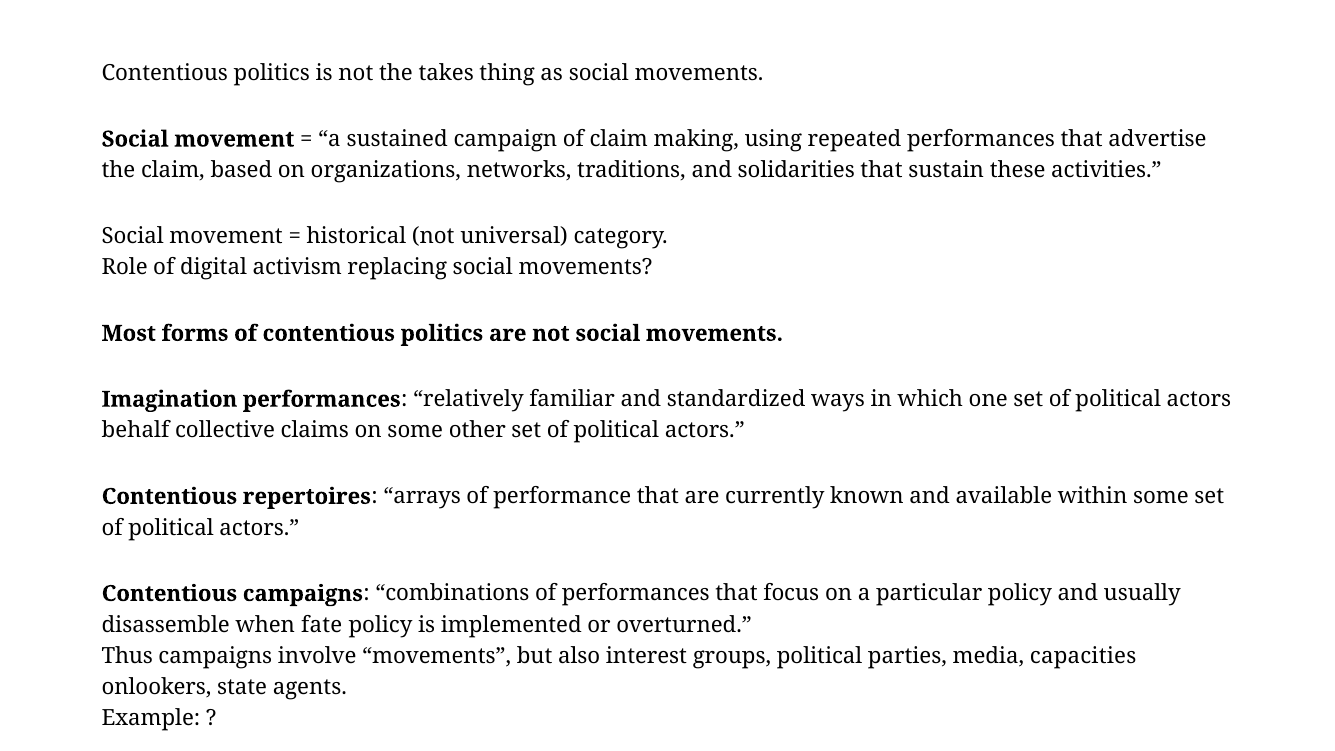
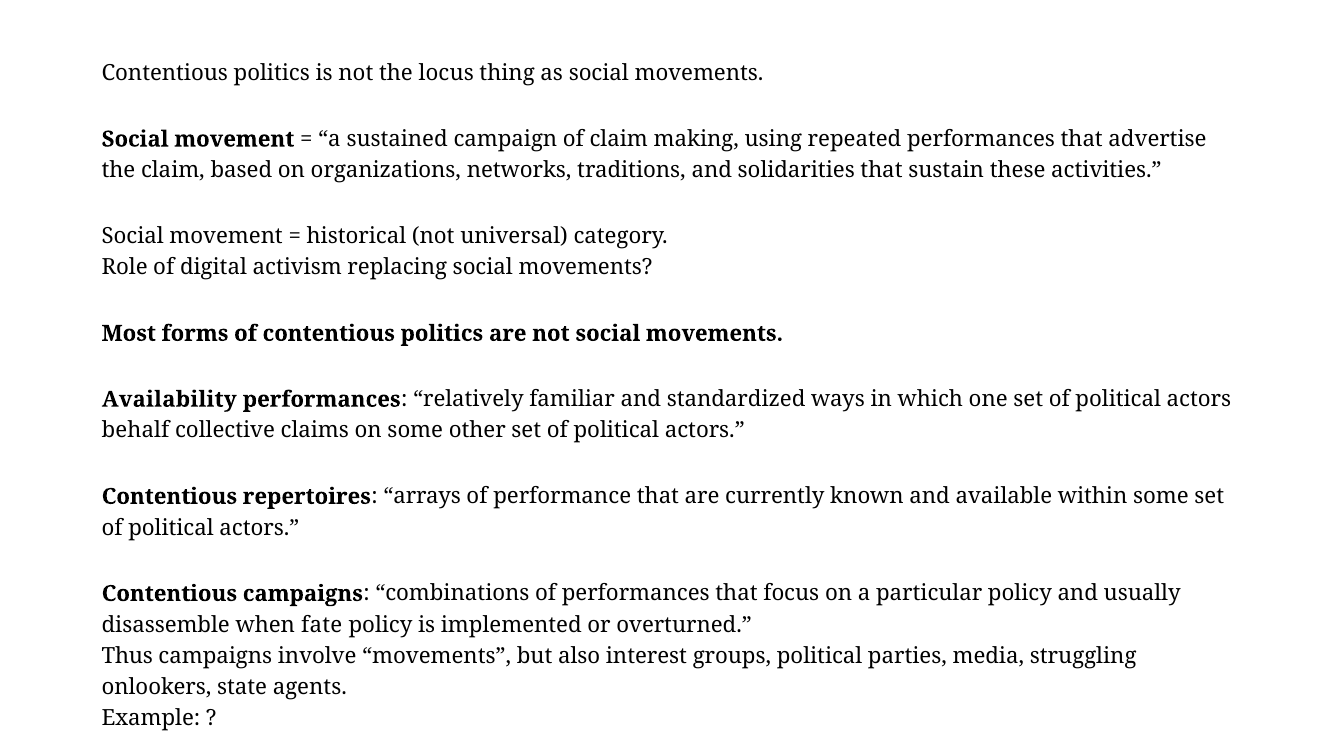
takes: takes -> locus
Imagination: Imagination -> Availability
capacities: capacities -> struggling
